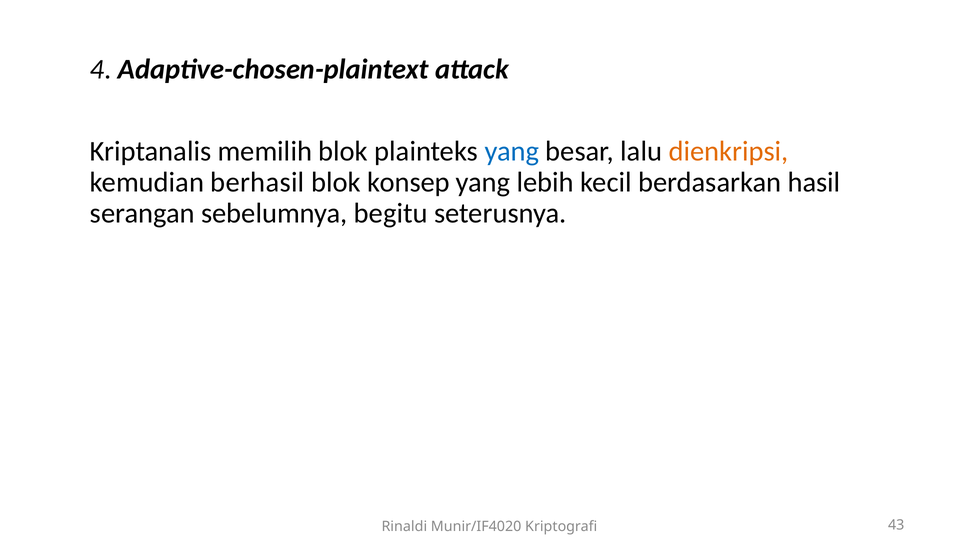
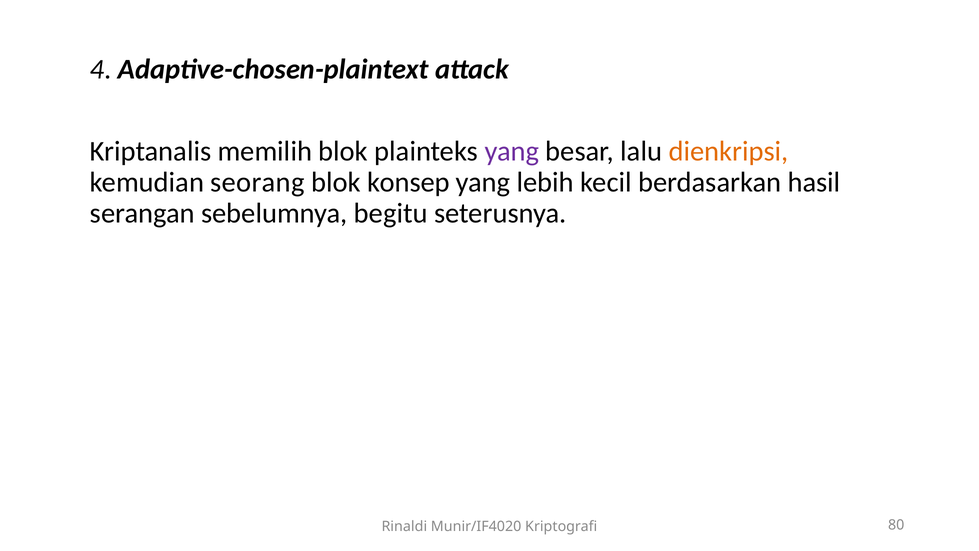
yang at (512, 151) colour: blue -> purple
berhasil: berhasil -> seorang
43: 43 -> 80
